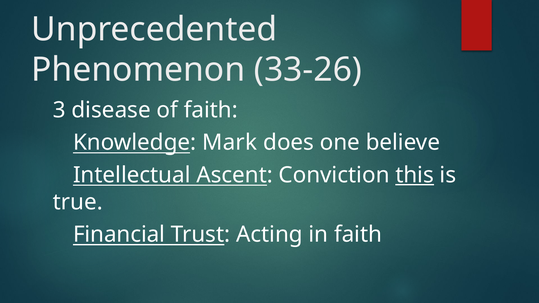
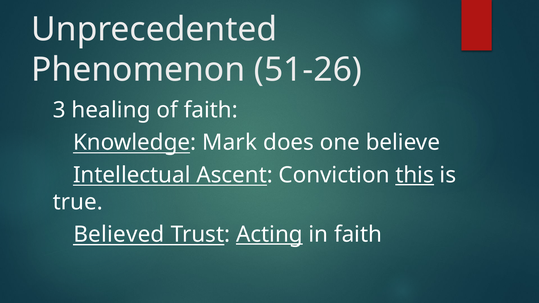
33-26: 33-26 -> 51-26
disease: disease -> healing
Financial: Financial -> Believed
Acting underline: none -> present
